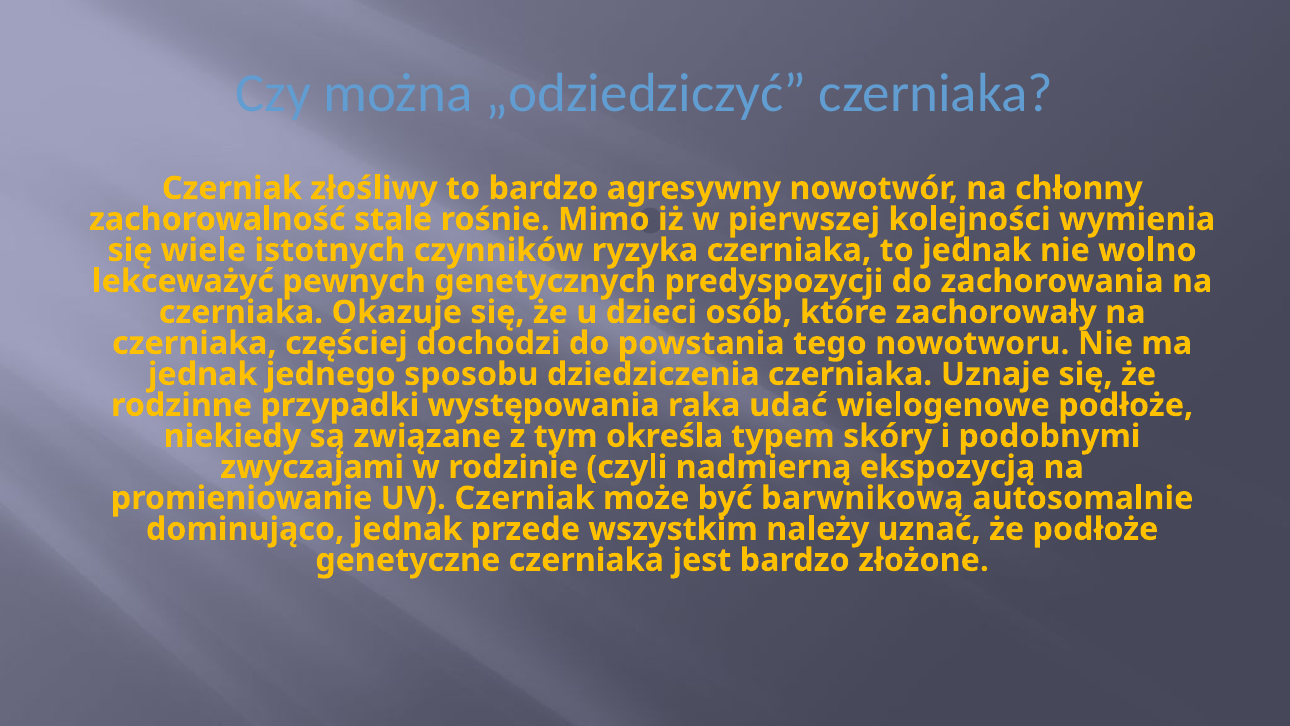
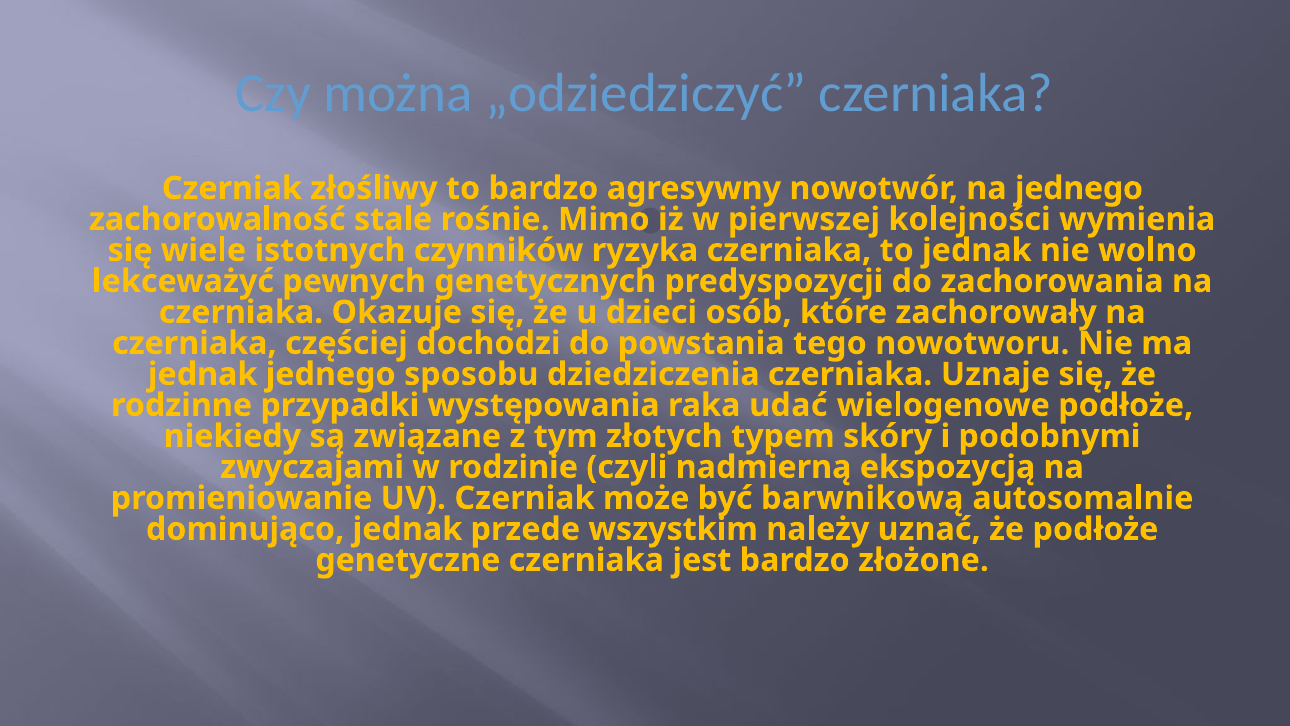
na chłonny: chłonny -> jednego
określa: określa -> złotych
